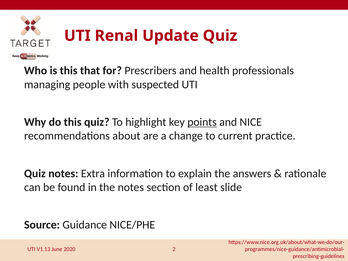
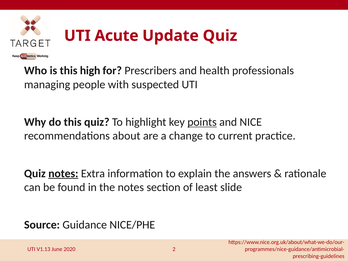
Renal: Renal -> Acute
that: that -> high
notes at (63, 173) underline: none -> present
